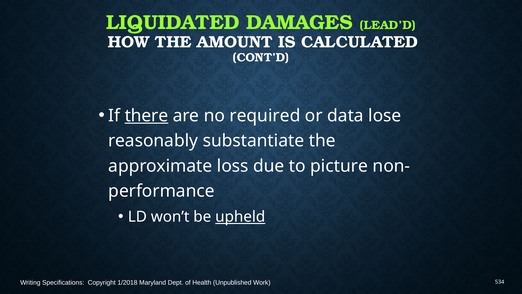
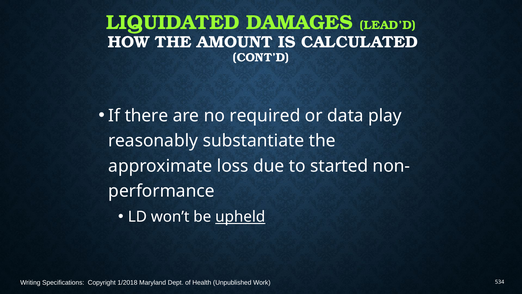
there underline: present -> none
lose: lose -> play
picture: picture -> started
